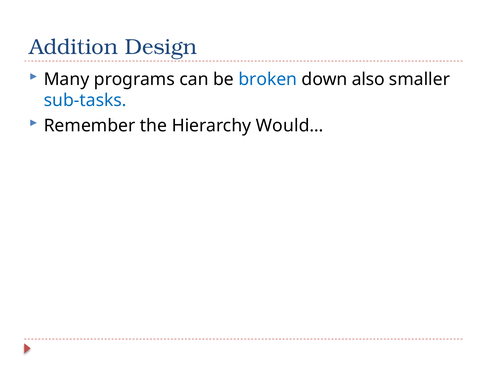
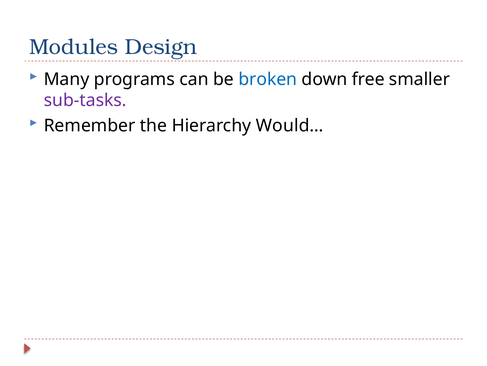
Addition: Addition -> Modules
also: also -> free
sub-tasks colour: blue -> purple
